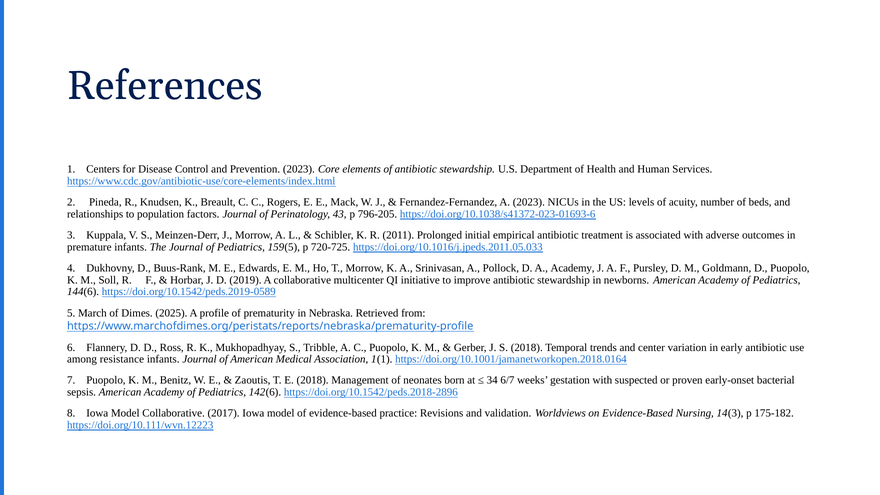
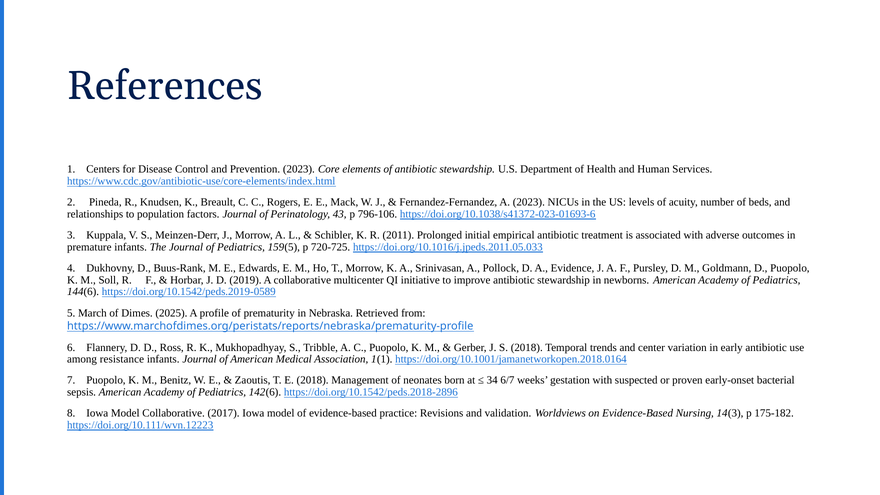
796-205: 796-205 -> 796-106
A Academy: Academy -> Evidence
